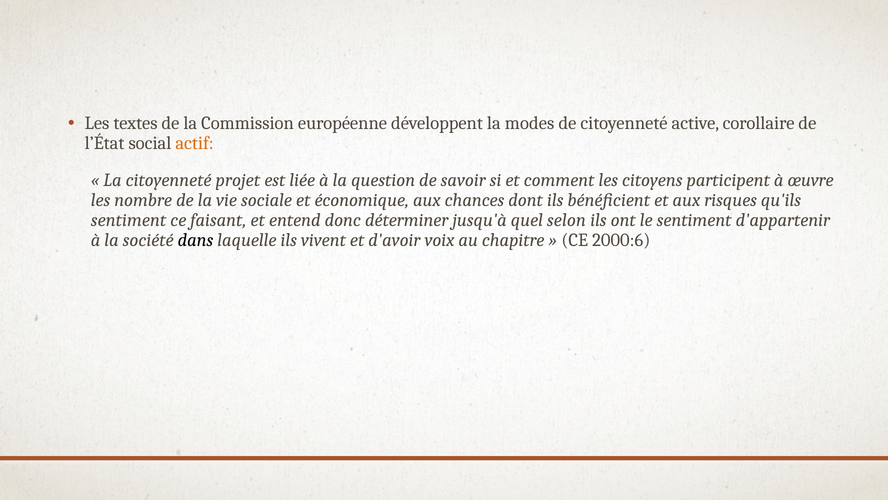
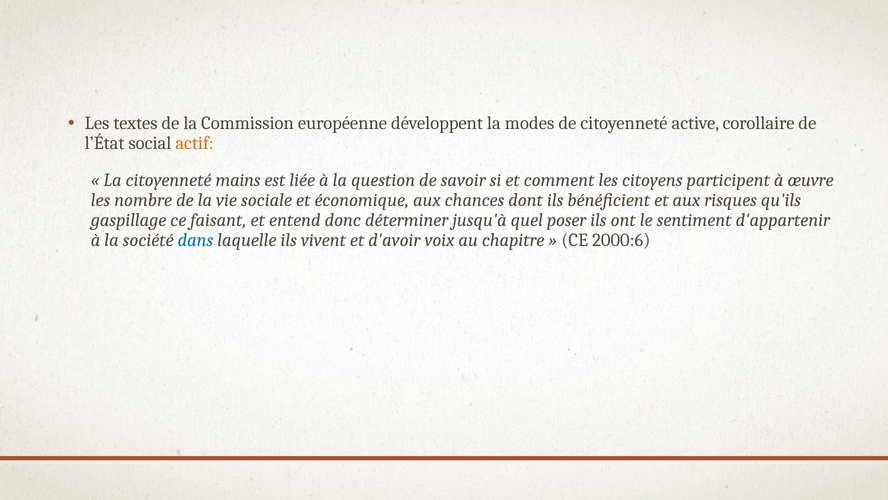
projet: projet -> mains
sentiment at (129, 220): sentiment -> gaspillage
selon: selon -> poser
dans colour: black -> blue
